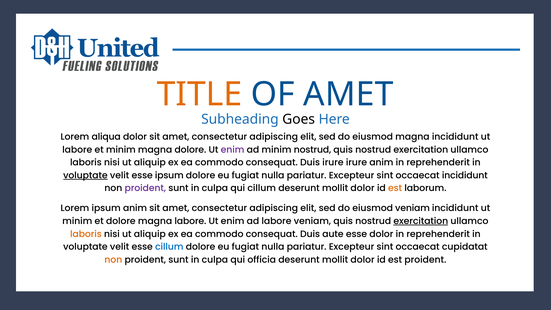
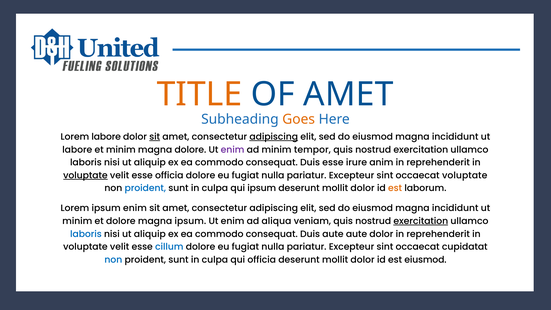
Goes colour: black -> orange
Lorem aliqua: aliqua -> labore
sit at (155, 137) underline: none -> present
adipiscing at (274, 137) underline: none -> present
minim nostrud: nostrud -> tempor
Duis irure: irure -> esse
esse ipsum: ipsum -> officia
occaecat incididunt: incididunt -> voluptate
proident at (145, 188) colour: purple -> blue
qui cillum: cillum -> ipsum
ipsum anim: anim -> enim
veniam at (412, 208): veniam -> magna
magna labore: labore -> ipsum
ad labore: labore -> aliqua
laboris at (86, 234) colour: orange -> blue
aute esse: esse -> aute
non at (113, 260) colour: orange -> blue
est proident: proident -> eiusmod
